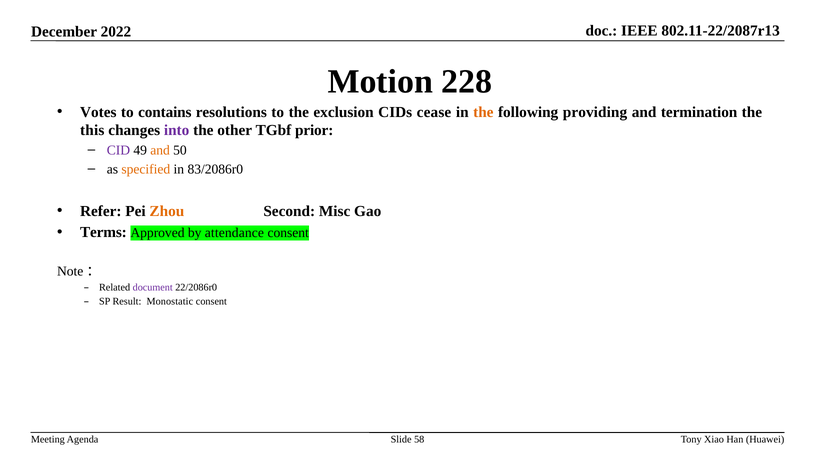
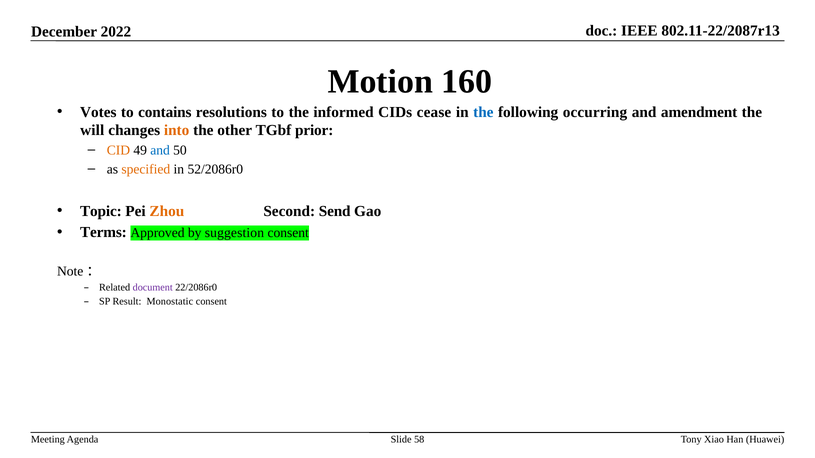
228: 228 -> 160
exclusion: exclusion -> informed
the at (483, 112) colour: orange -> blue
providing: providing -> occurring
termination: termination -> amendment
this: this -> will
into colour: purple -> orange
CID colour: purple -> orange
and at (160, 150) colour: orange -> blue
83/2086r0: 83/2086r0 -> 52/2086r0
Refer: Refer -> Topic
Misc: Misc -> Send
attendance: attendance -> suggestion
